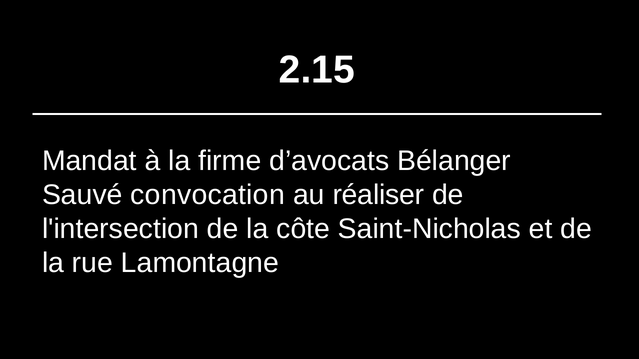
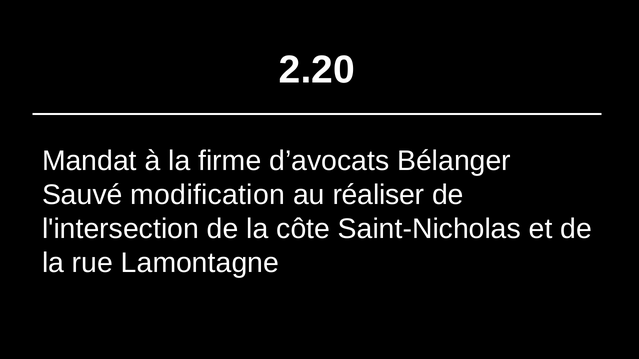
2.15: 2.15 -> 2.20
convocation: convocation -> modification
